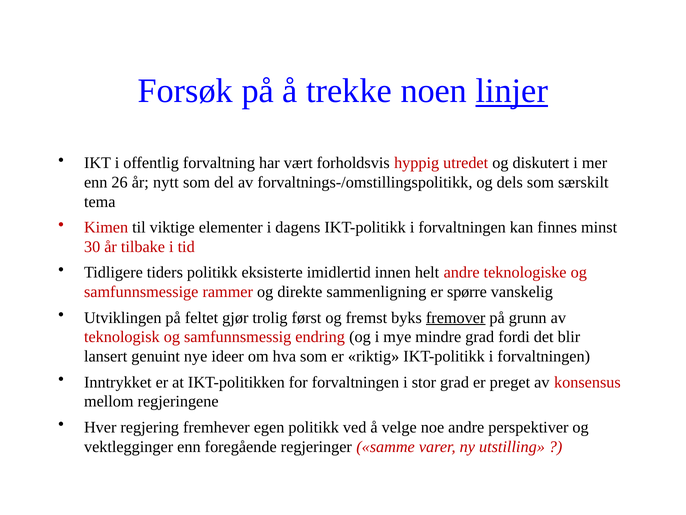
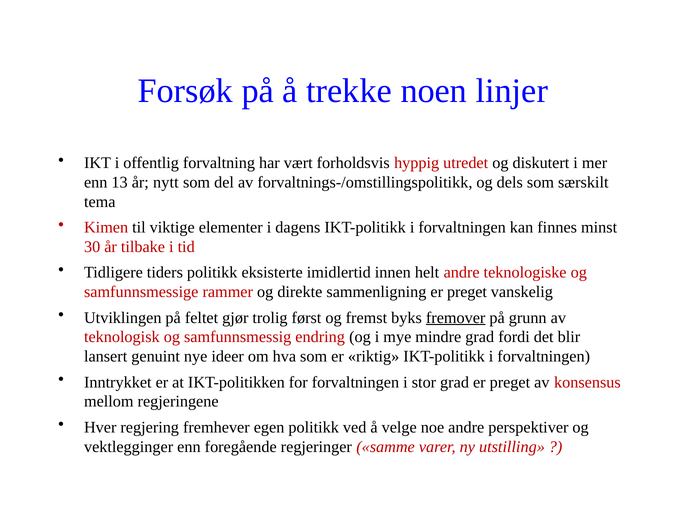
linjer underline: present -> none
26: 26 -> 13
sammenligning er spørre: spørre -> preget
